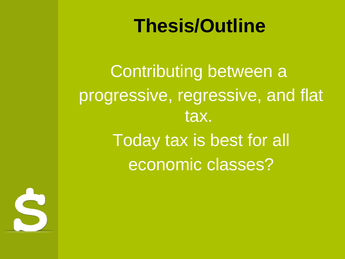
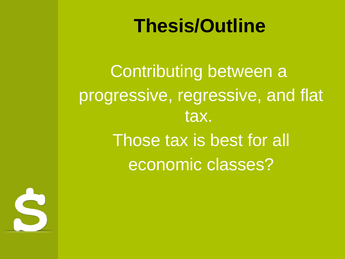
Today: Today -> Those
